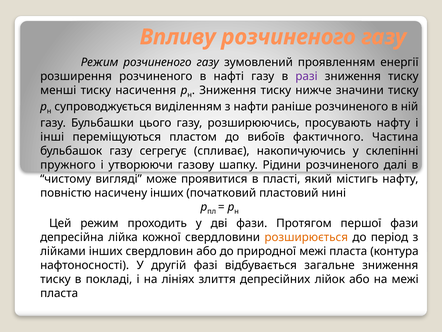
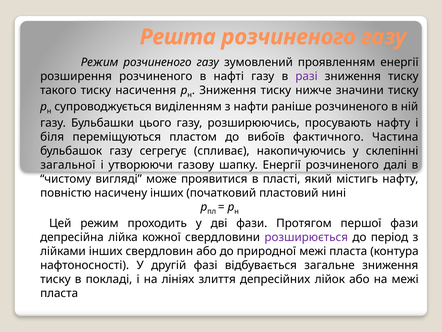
Впливу: Впливу -> Решта
менші: менші -> такого
інші: інші -> біля
пружного: пружного -> загальної
шапку Рiдини: Рiдини -> Енергії
розширюється colour: orange -> purple
